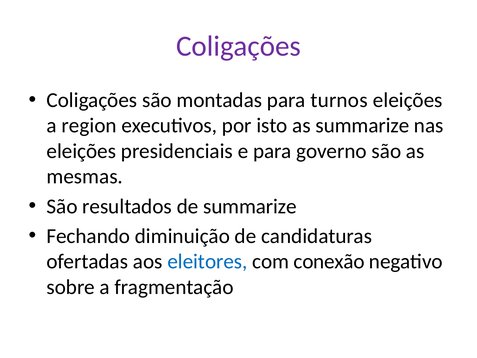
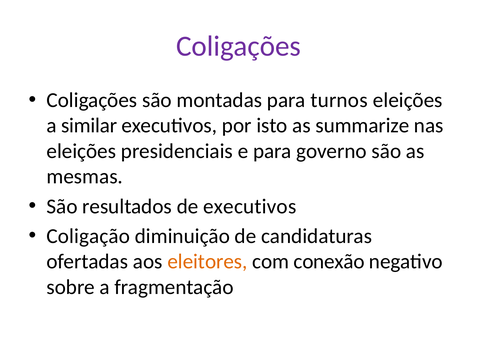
region: region -> similar
de summarize: summarize -> executivos
Fechando: Fechando -> Coligação
eleitores colour: blue -> orange
